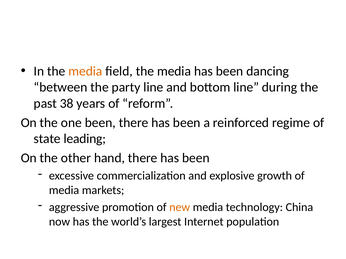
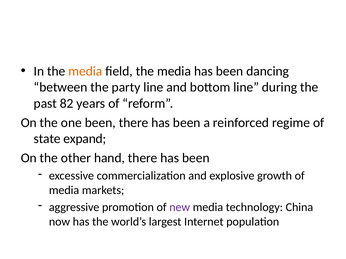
38: 38 -> 82
leading: leading -> expand
new colour: orange -> purple
